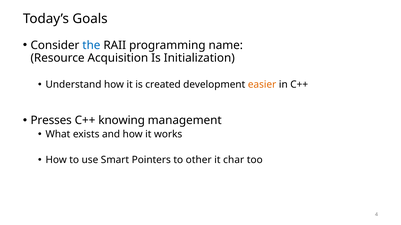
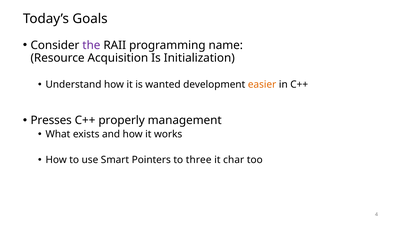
the colour: blue -> purple
created: created -> wanted
knowing: knowing -> properly
other: other -> three
